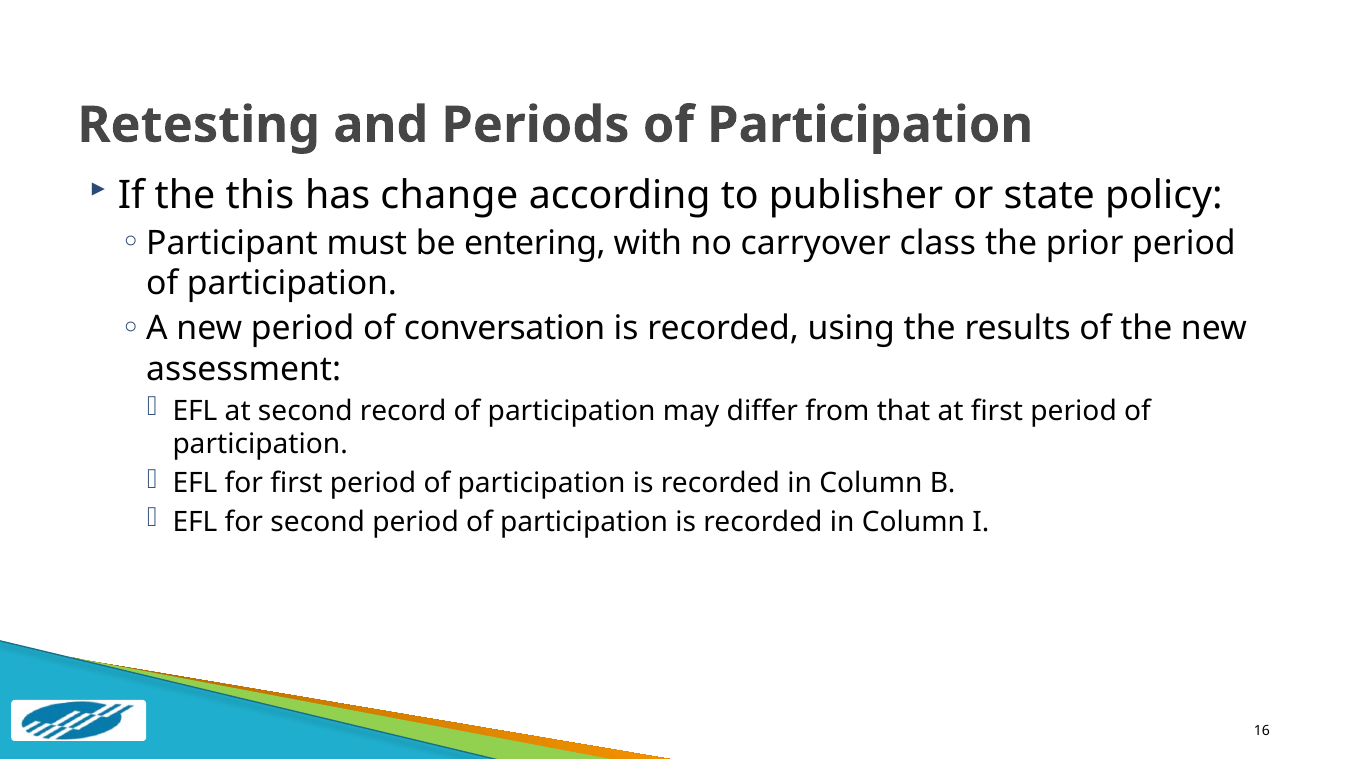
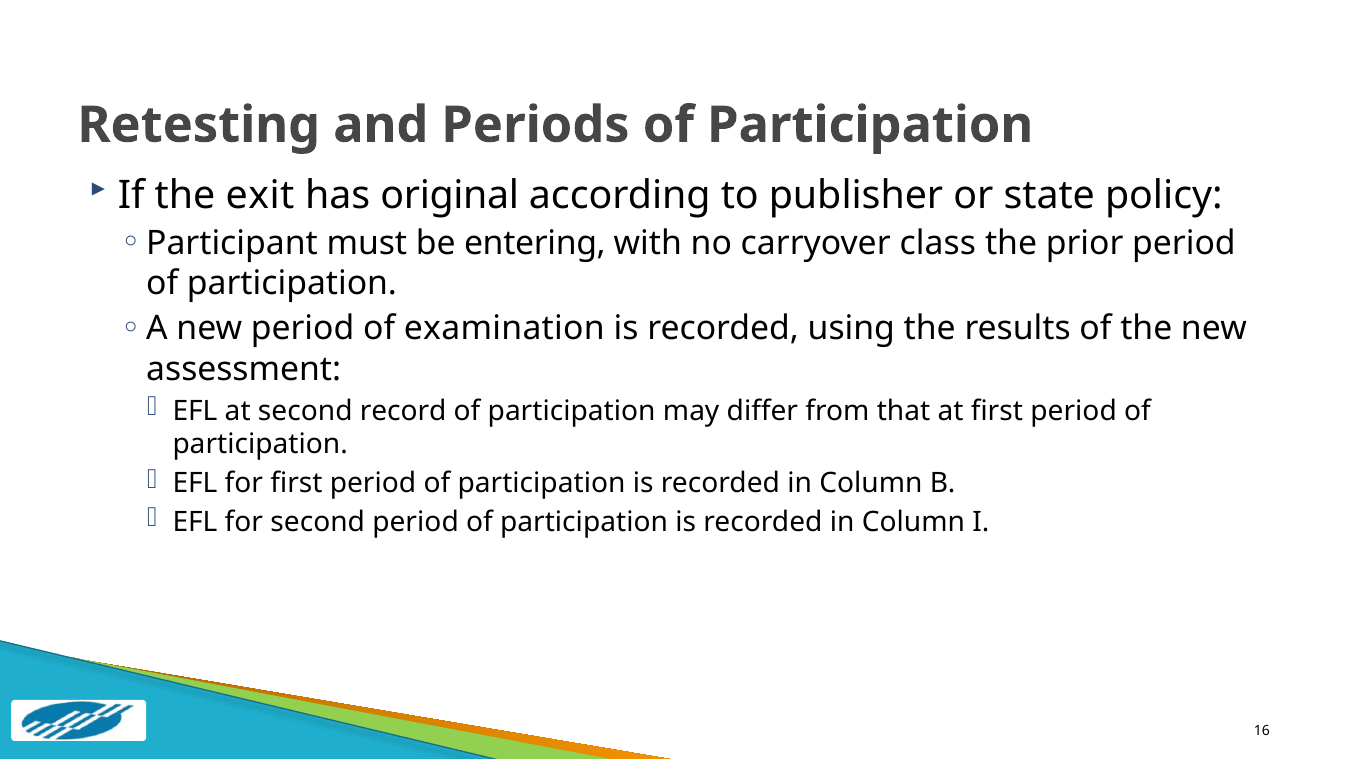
this: this -> exit
change: change -> original
conversation: conversation -> examination
